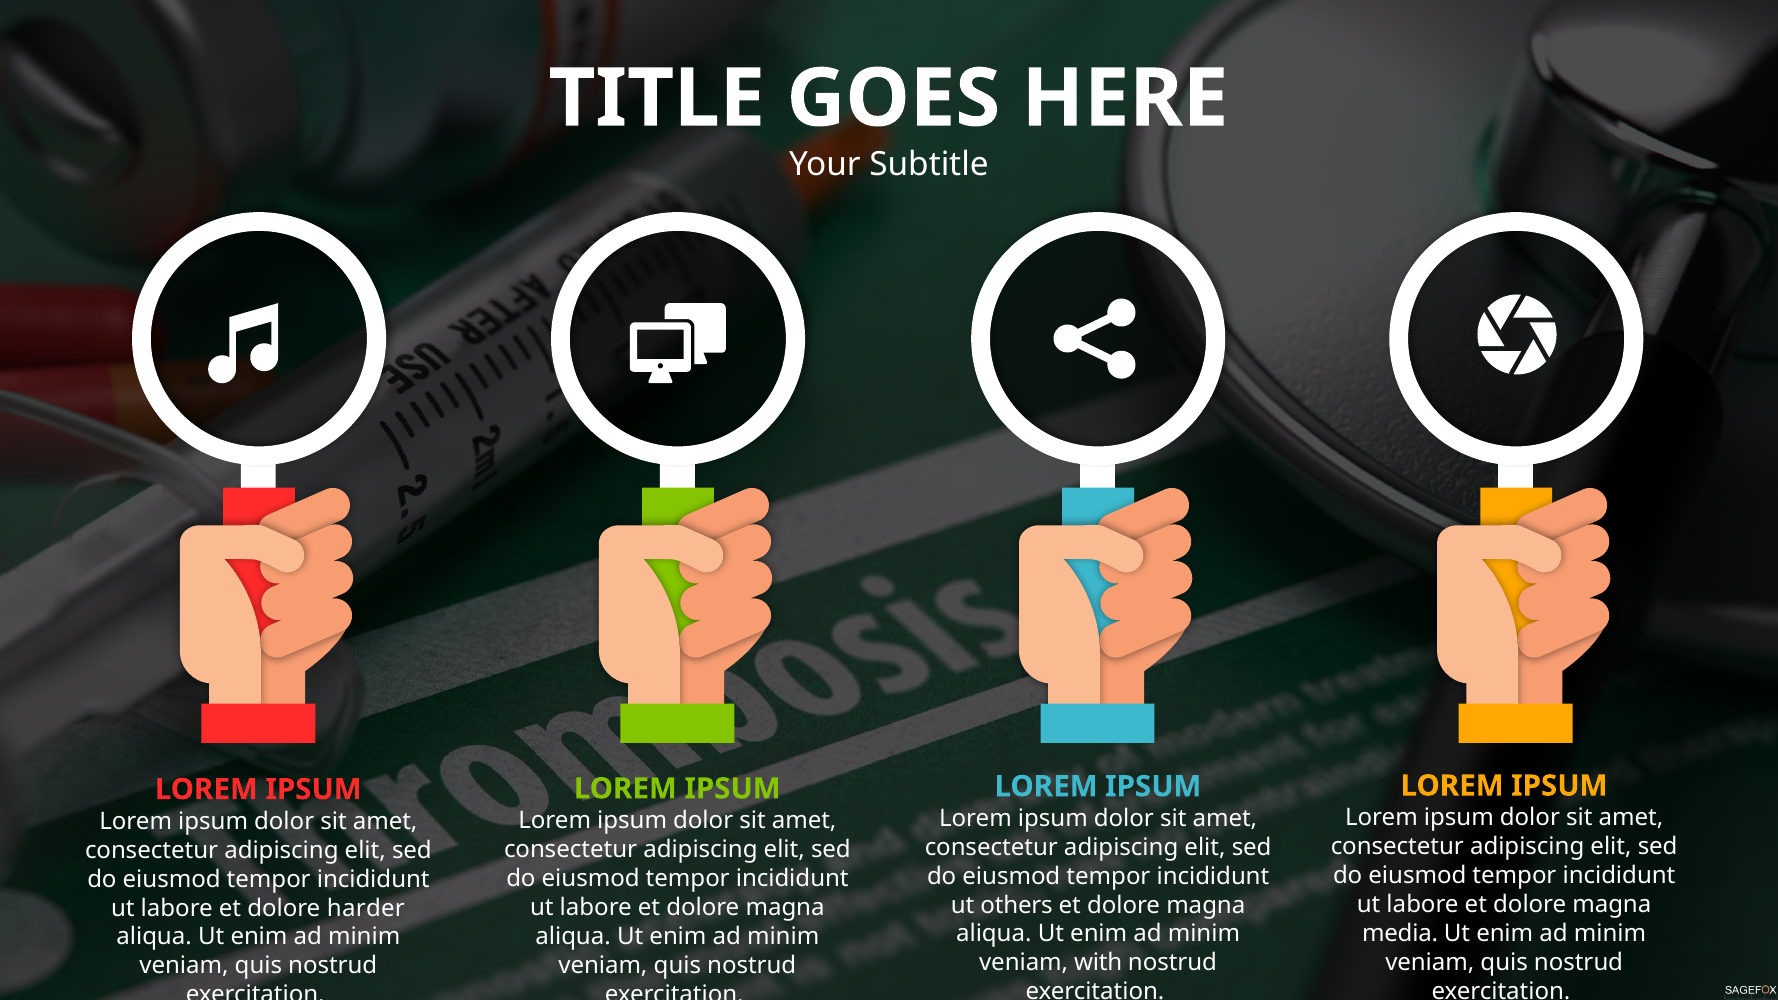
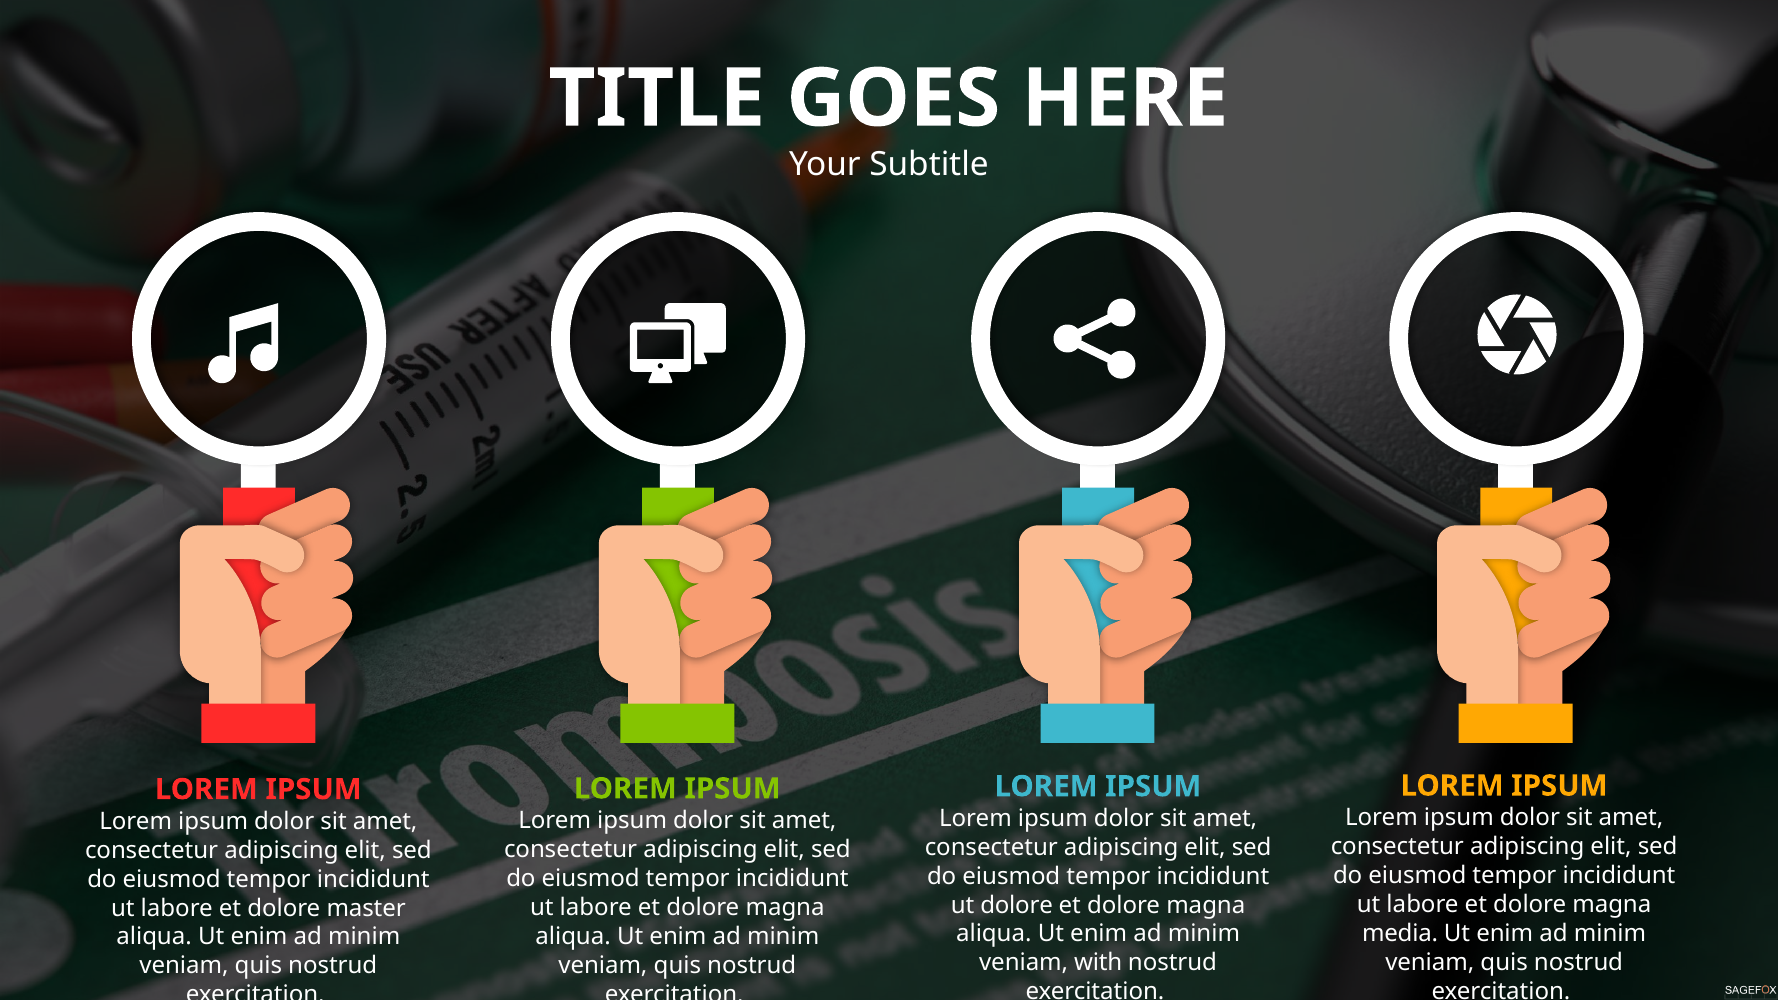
ut others: others -> dolore
harder: harder -> master
